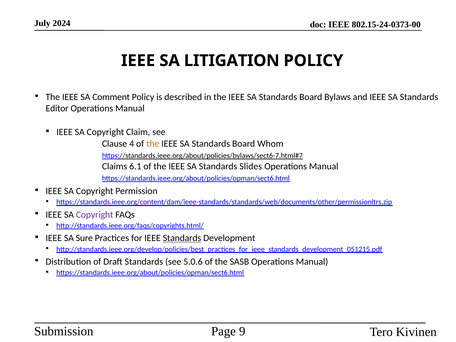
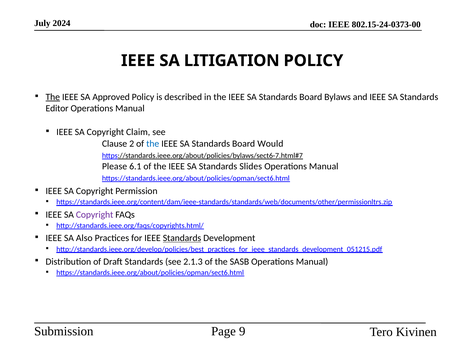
The at (53, 97) underline: none -> present
Comment: Comment -> Approved
4: 4 -> 2
the at (153, 144) colour: orange -> blue
Whom: Whom -> Would
Claims: Claims -> Please
Sure: Sure -> Also
5.0.6: 5.0.6 -> 2.1.3
